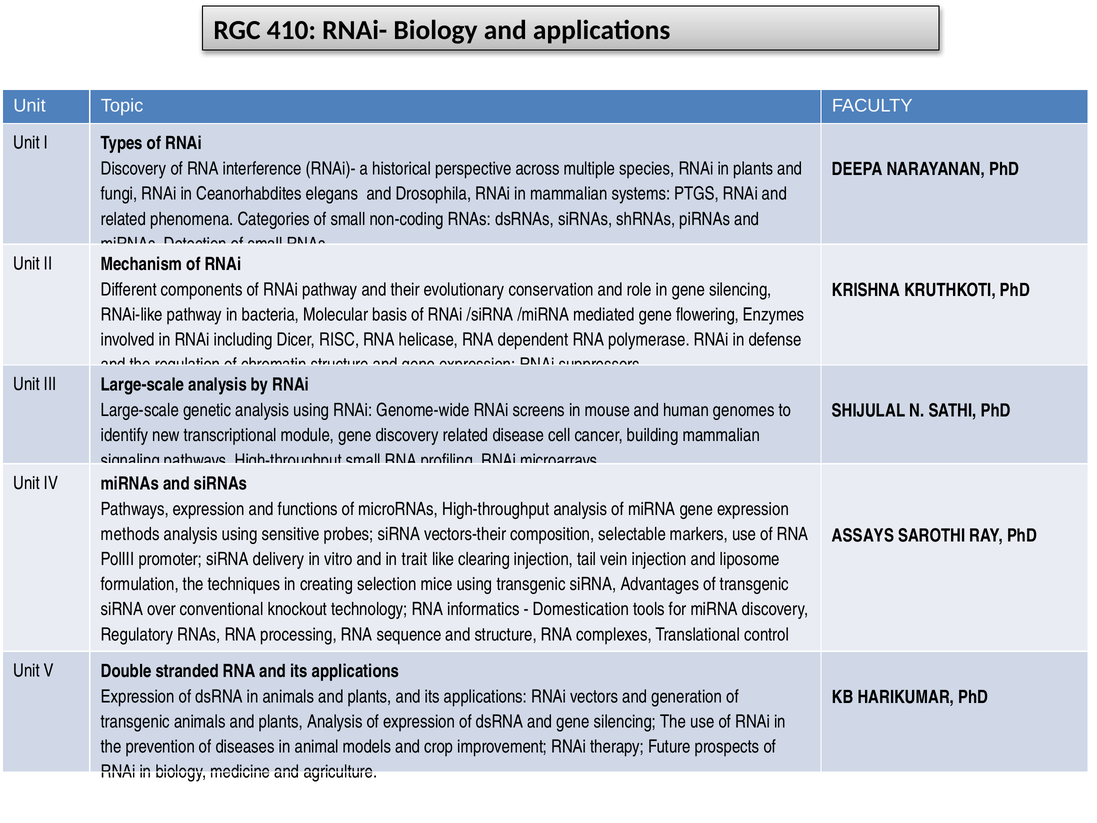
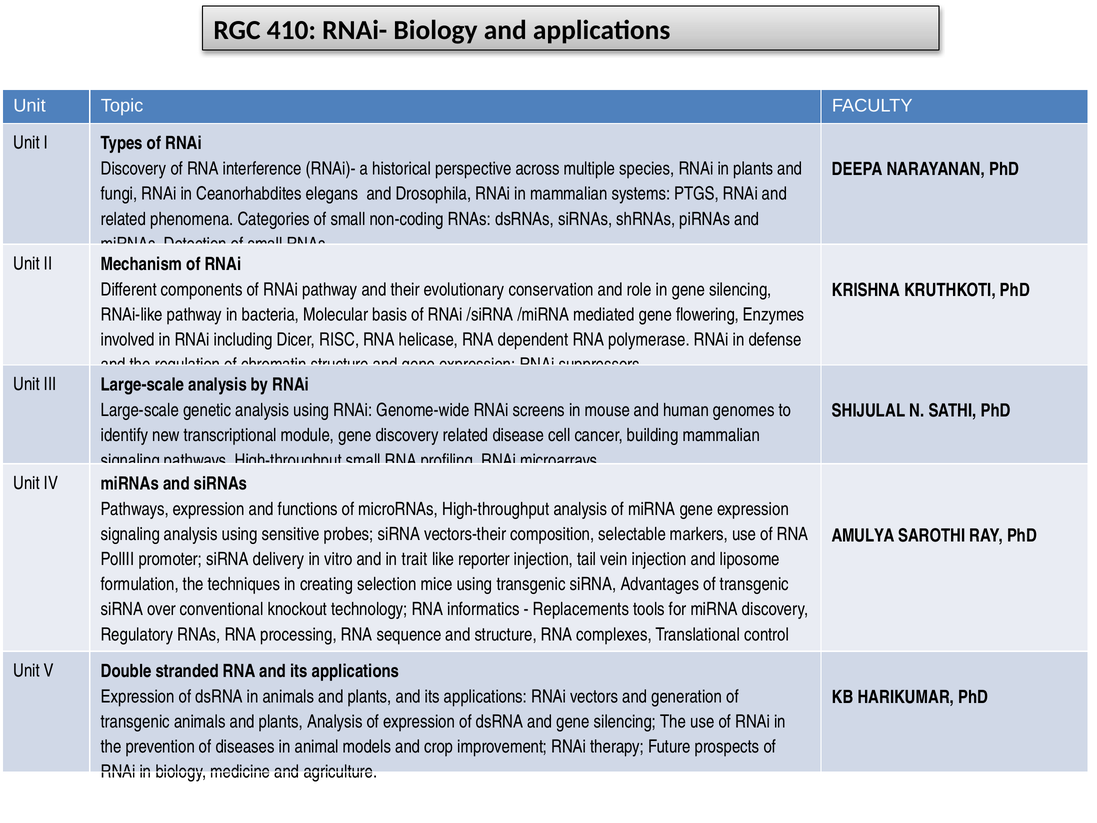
methods at (130, 534): methods -> signaling
ASSAYS: ASSAYS -> AMULYA
clearing: clearing -> reporter
Domestication: Domestication -> Replacements
